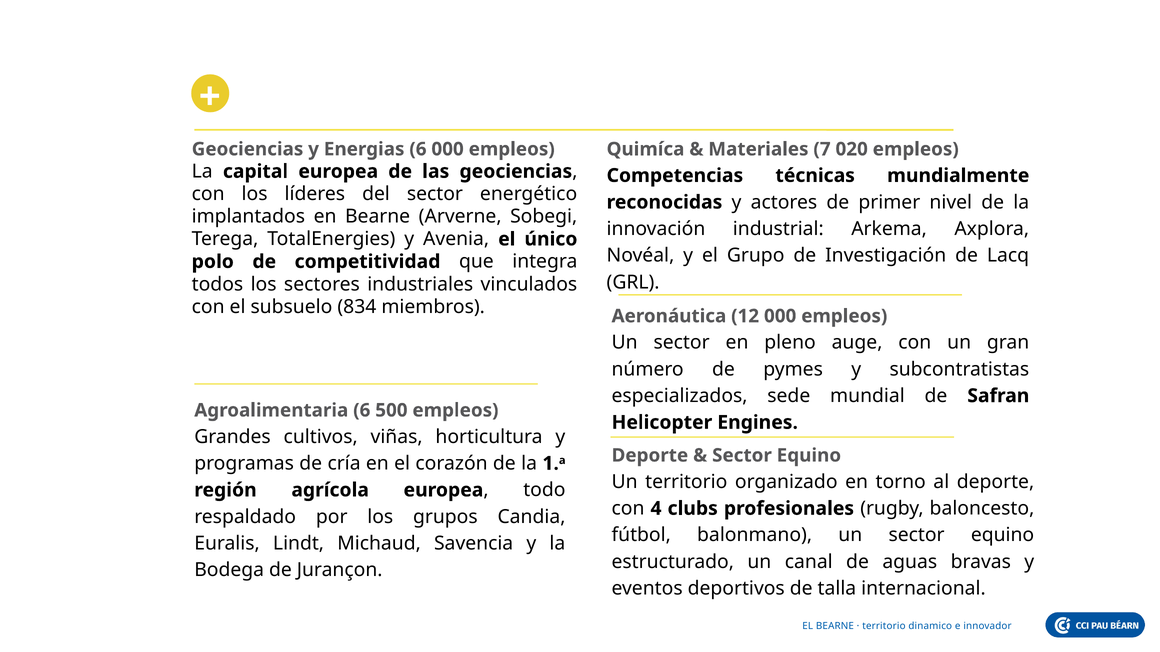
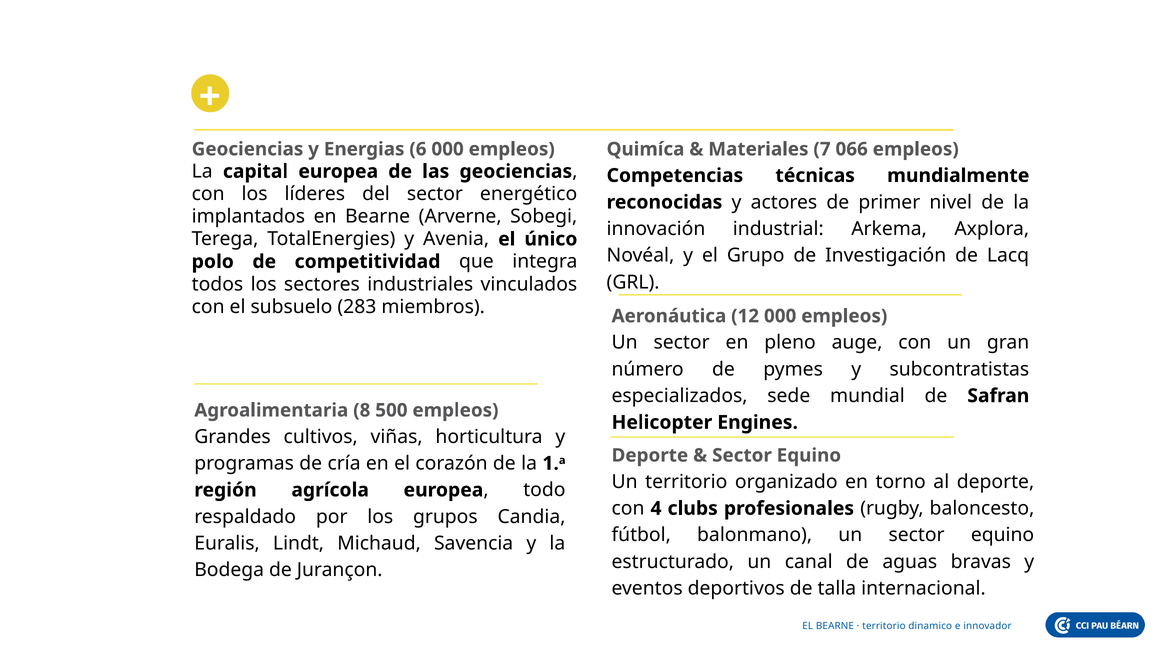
020: 020 -> 066
834: 834 -> 283
Agroalimentaria 6: 6 -> 8
